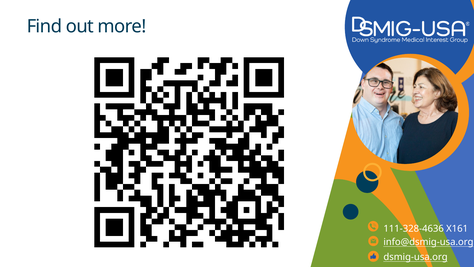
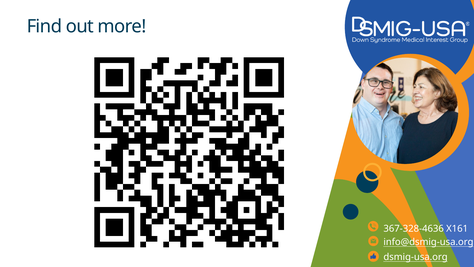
111-328-4636: 111-328-4636 -> 367-328-4636
